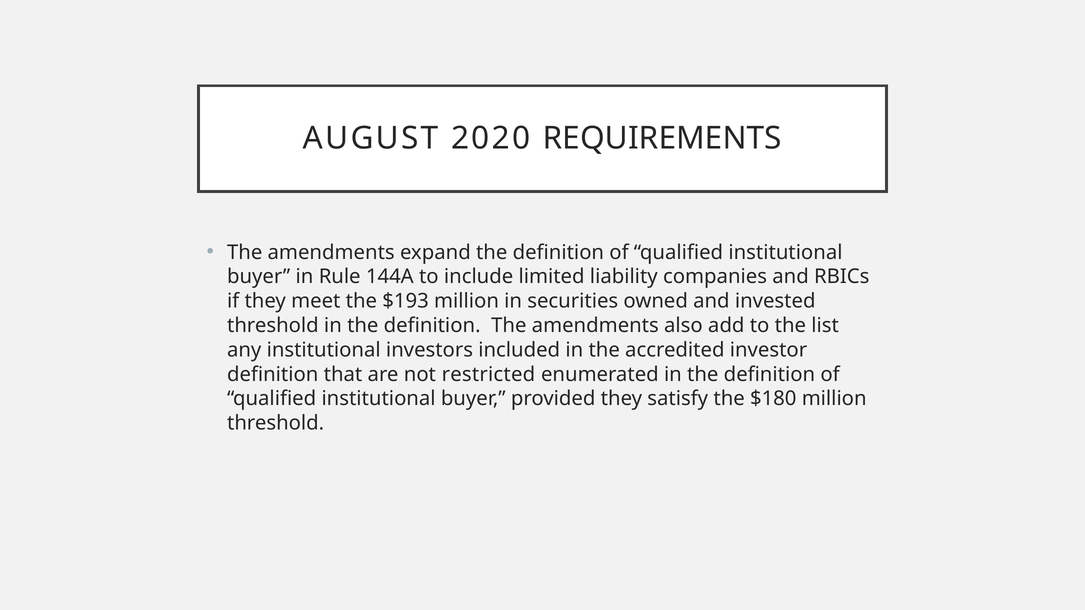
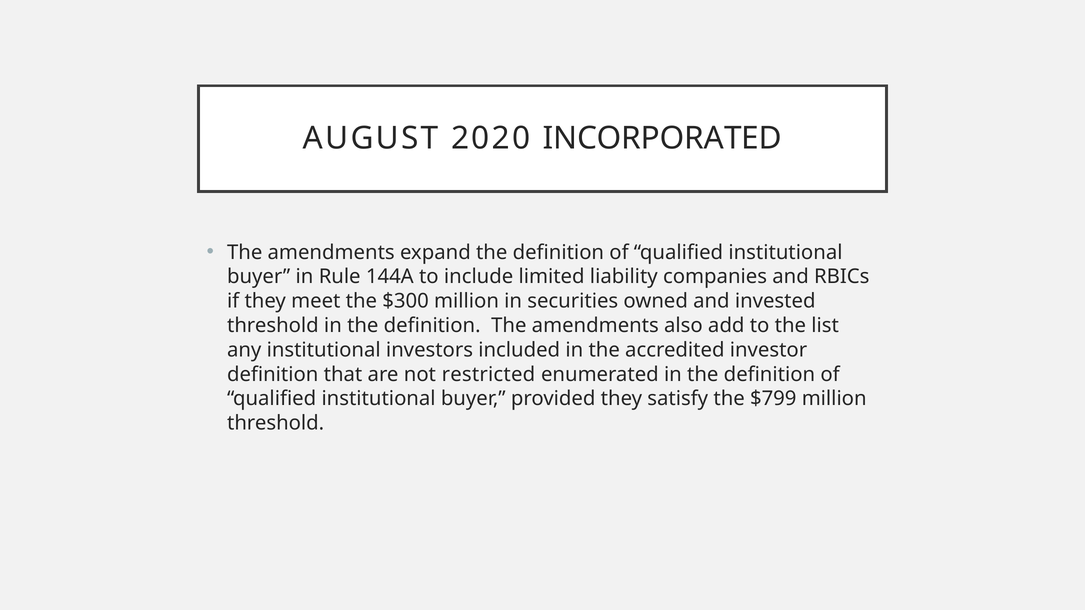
REQUIREMENTS: REQUIREMENTS -> INCORPORATED
$193: $193 -> $300
$180: $180 -> $799
